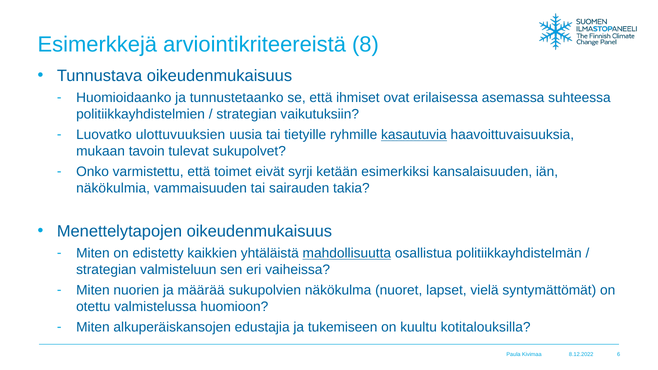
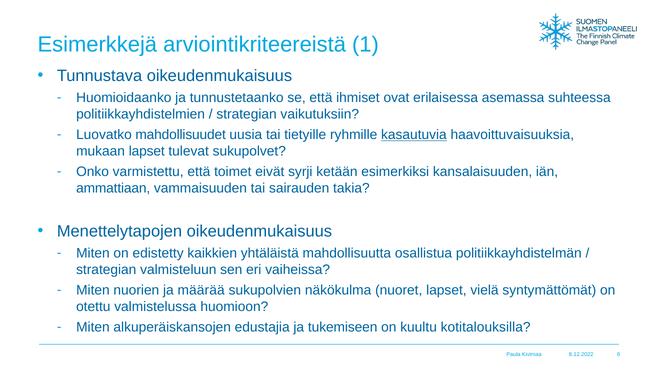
8: 8 -> 1
ulottuvuuksien: ulottuvuuksien -> mahdollisuudet
mukaan tavoin: tavoin -> lapset
näkökulmia: näkökulmia -> ammattiaan
mahdollisuutta underline: present -> none
